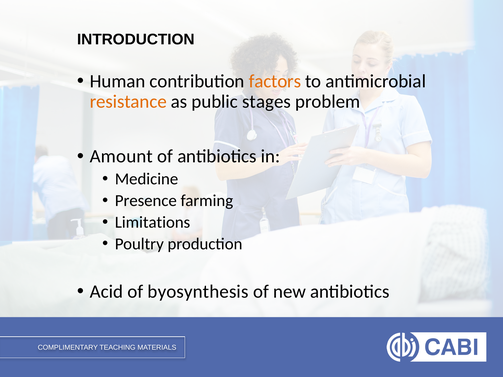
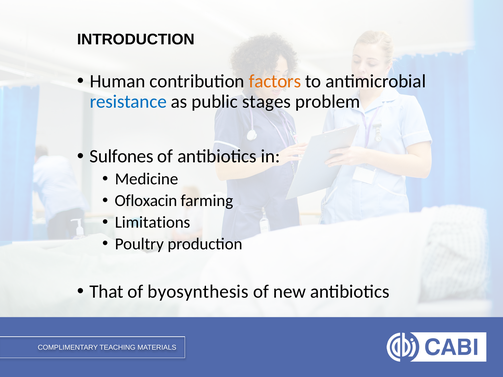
resistance colour: orange -> blue
Amount: Amount -> Sulfones
Presence: Presence -> Ofloxacin
Acid: Acid -> That
